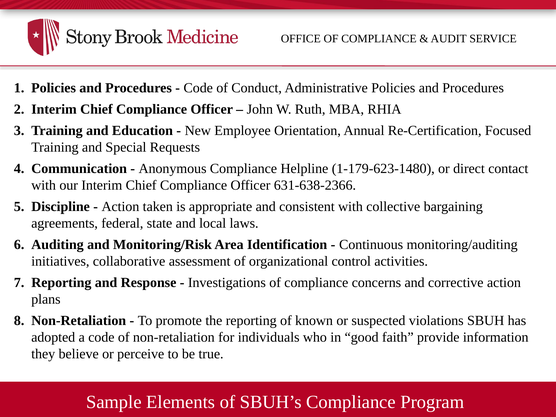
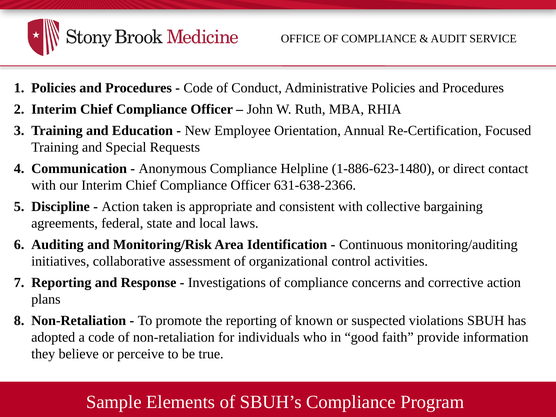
1-179-623-1480: 1-179-623-1480 -> 1-886-623-1480
